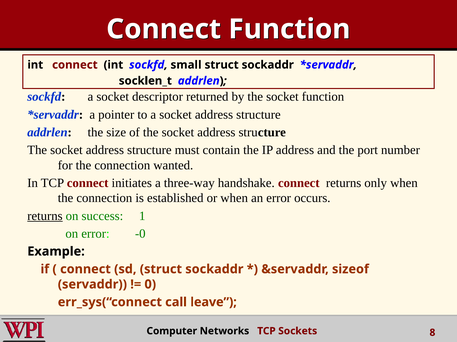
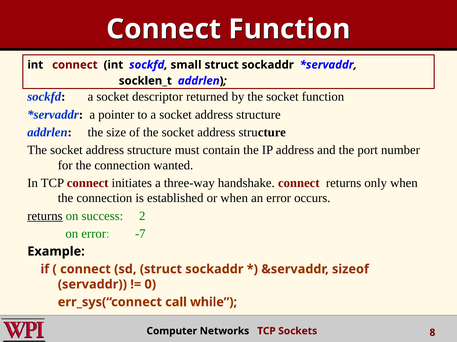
1: 1 -> 2
-0: -0 -> -7
leave: leave -> while
